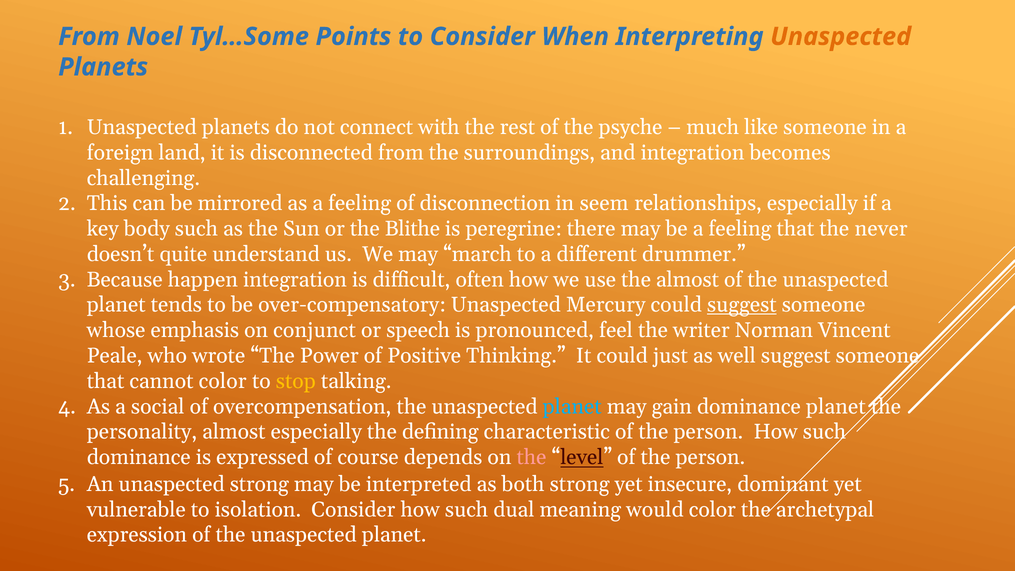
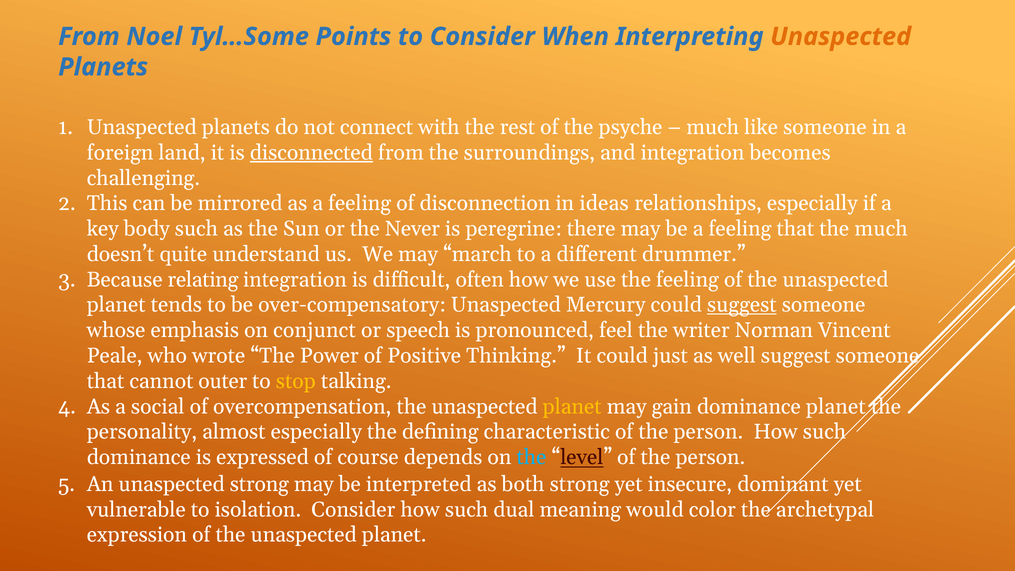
disconnected underline: none -> present
seem: seem -> ideas
Blithe: Blithe -> Never
the never: never -> much
happen: happen -> relating
the almost: almost -> feeling
cannot color: color -> outer
planet at (572, 406) colour: light blue -> yellow
the at (531, 457) colour: pink -> light blue
